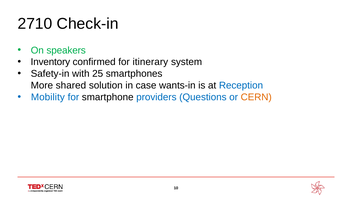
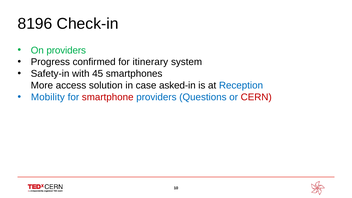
2710: 2710 -> 8196
On speakers: speakers -> providers
Inventory: Inventory -> Progress
25: 25 -> 45
shared: shared -> access
wants-in: wants-in -> asked-in
smartphone colour: black -> red
CERN colour: orange -> red
